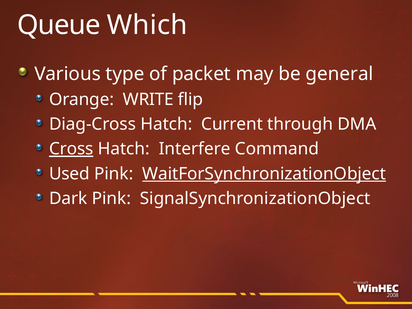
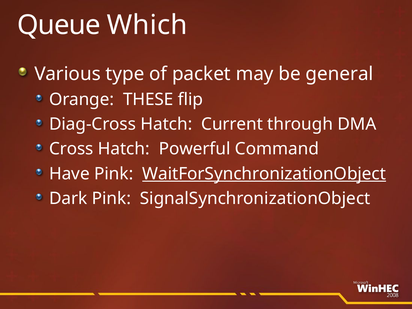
WRITE: WRITE -> THESE
Cross underline: present -> none
Interfere: Interfere -> Powerful
Used: Used -> Have
